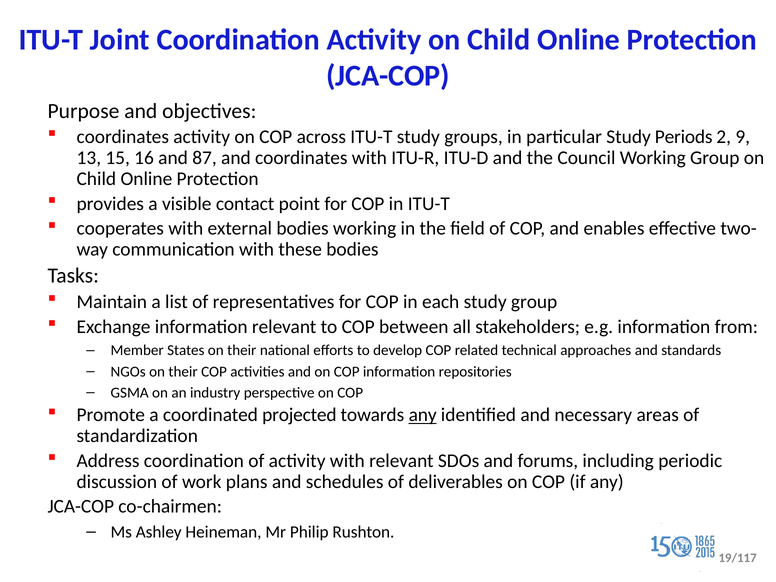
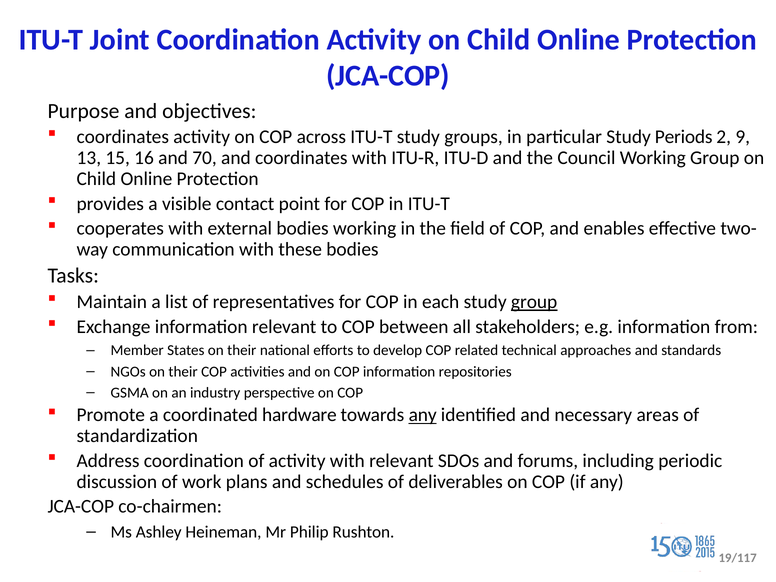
87: 87 -> 70
group at (534, 302) underline: none -> present
projected: projected -> hardware
